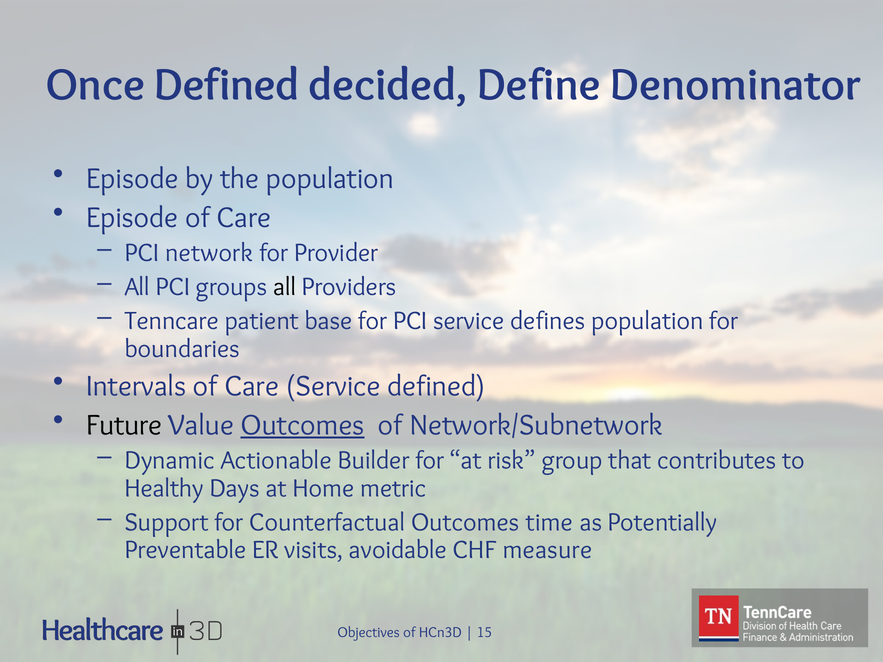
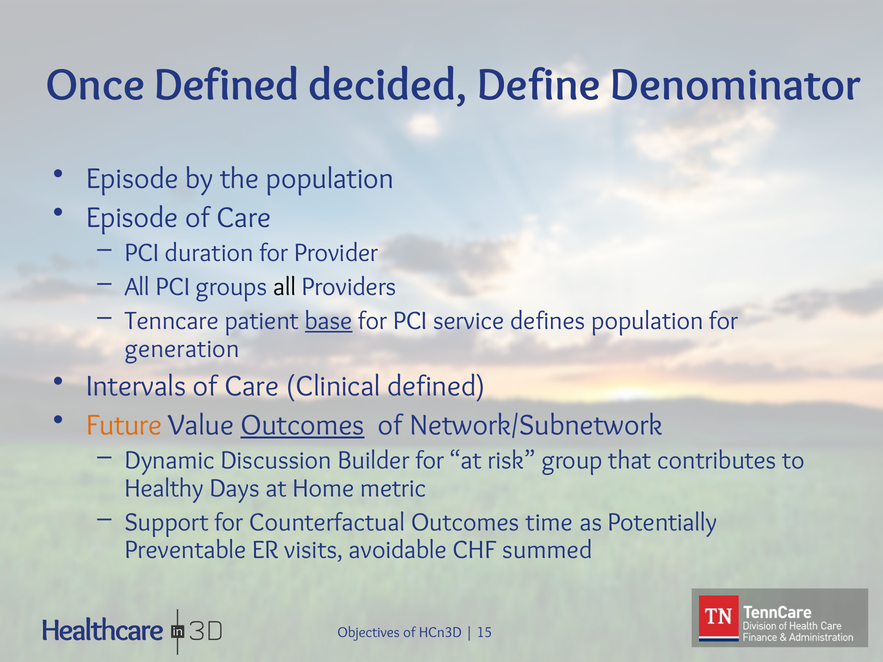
network: network -> duration
base underline: none -> present
boundaries: boundaries -> generation
Care Service: Service -> Clinical
Future colour: black -> orange
Actionable: Actionable -> Discussion
measure: measure -> summed
